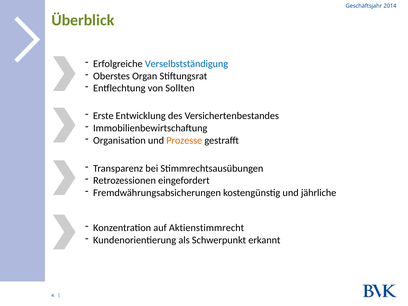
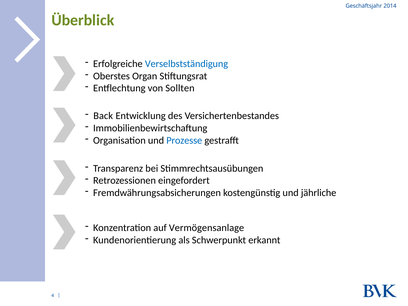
Erste: Erste -> Back
Prozesse colour: orange -> blue
Aktienstimmrecht: Aktienstimmrecht -> Vermögensanlage
